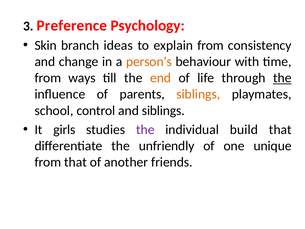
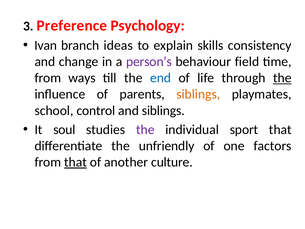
Skin: Skin -> Ivan
explain from: from -> skills
person’s colour: orange -> purple
with: with -> field
end colour: orange -> blue
girls: girls -> soul
build: build -> sport
unique: unique -> factors
that at (75, 162) underline: none -> present
friends: friends -> culture
